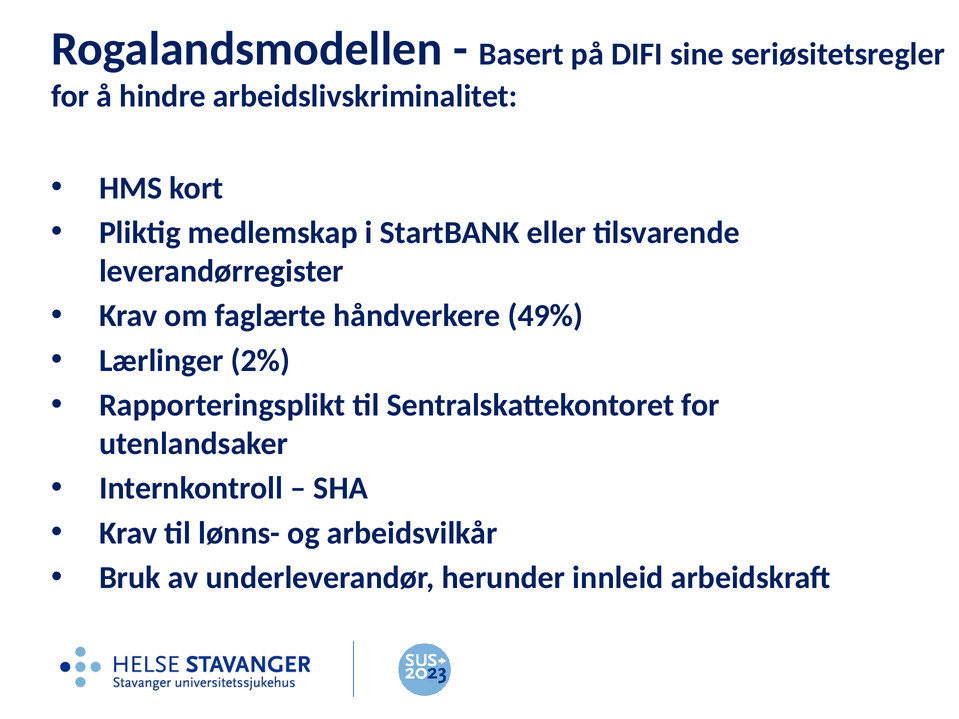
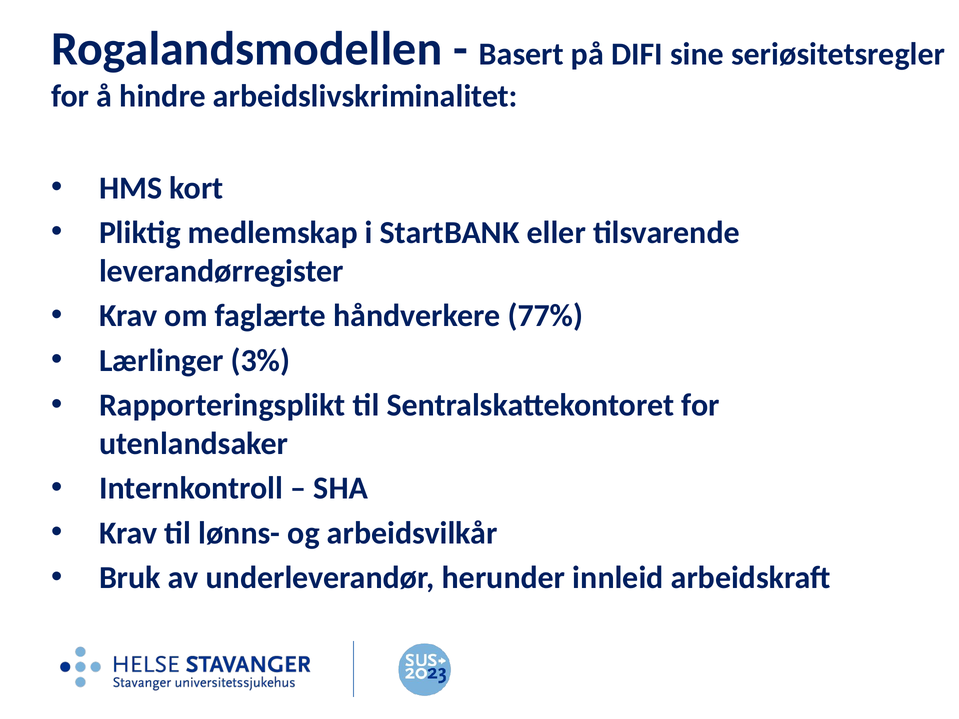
49%: 49% -> 77%
2%: 2% -> 3%
